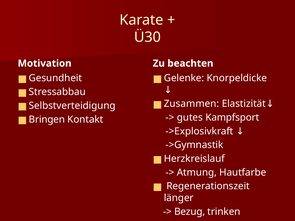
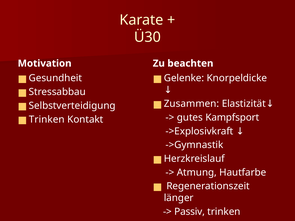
Bringen at (47, 120): Bringen -> Trinken
Bezug: Bezug -> Passiv
